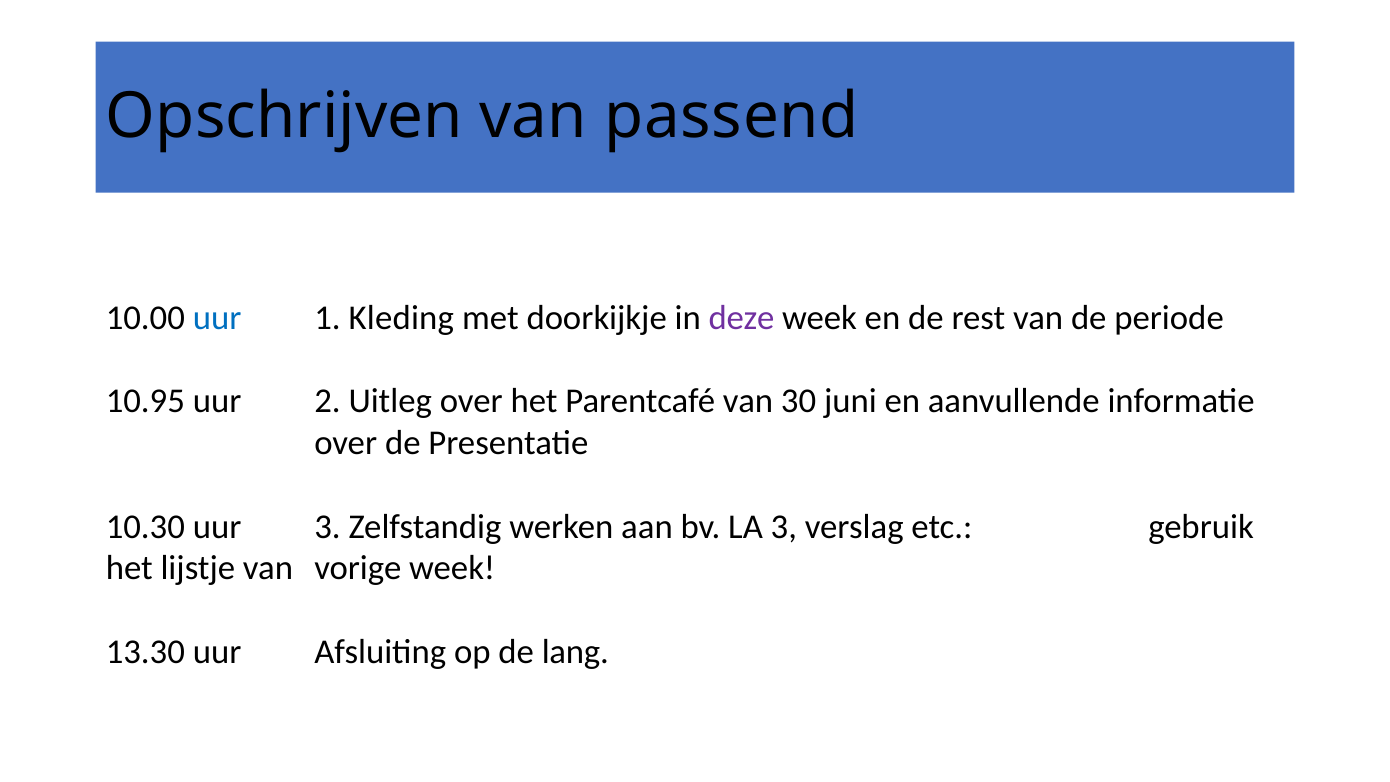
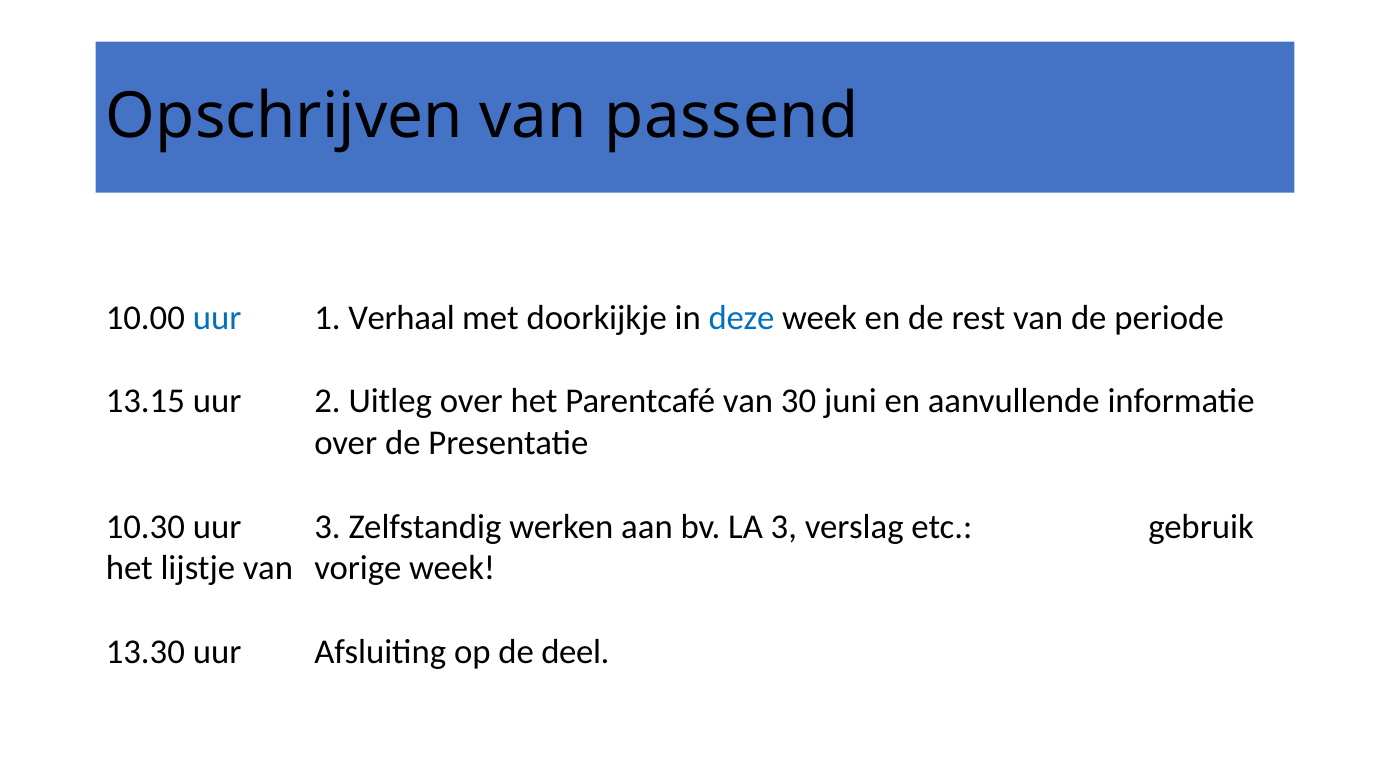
Kleding: Kleding -> Verhaal
deze colour: purple -> blue
10.95: 10.95 -> 13.15
lang: lang -> deel
